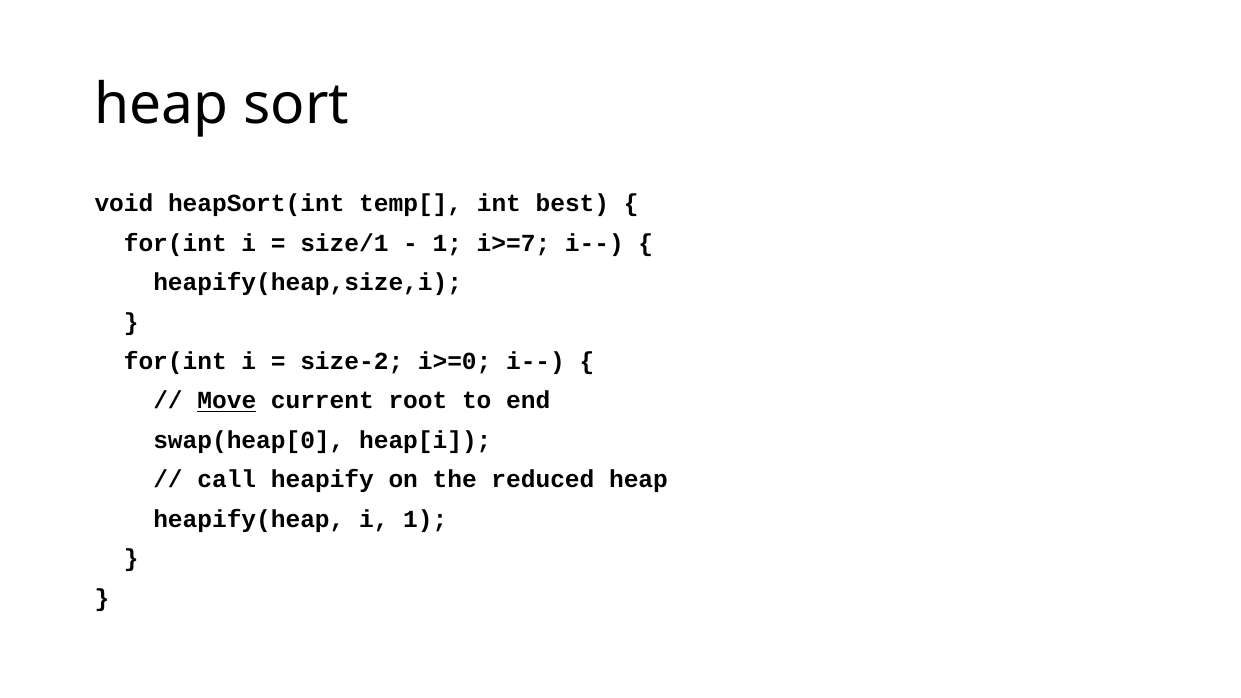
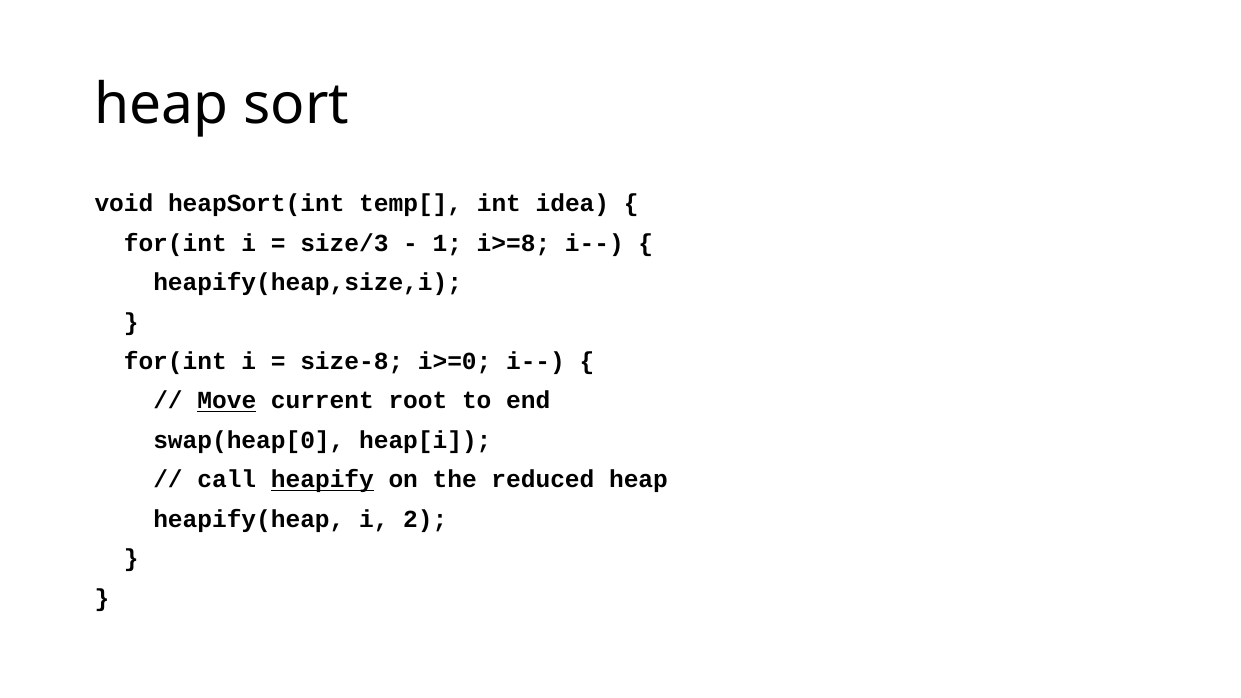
best: best -> idea
size/1: size/1 -> size/3
i>=7: i>=7 -> i>=8
size-2: size-2 -> size-8
heapify underline: none -> present
i 1: 1 -> 2
